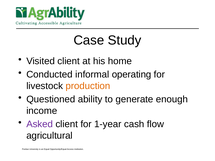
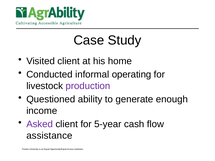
production colour: orange -> purple
1-year: 1-year -> 5-year
agricultural: agricultural -> assistance
